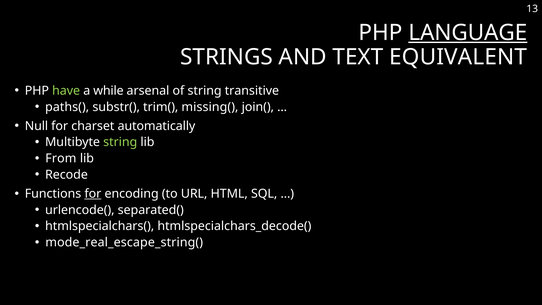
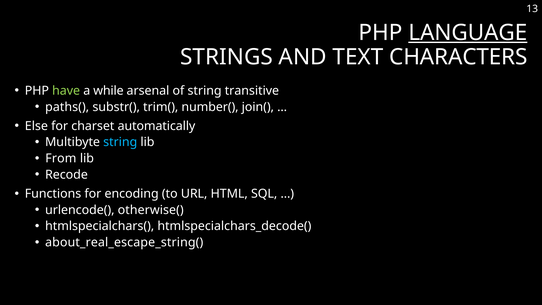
EQUIVALENT: EQUIVALENT -> CHARACTERS
missing(: missing( -> number(
Null: Null -> Else
string at (120, 142) colour: light green -> light blue
for at (93, 194) underline: present -> none
separated(: separated( -> otherwise(
mode_real_escape_string(: mode_real_escape_string( -> about_real_escape_string(
